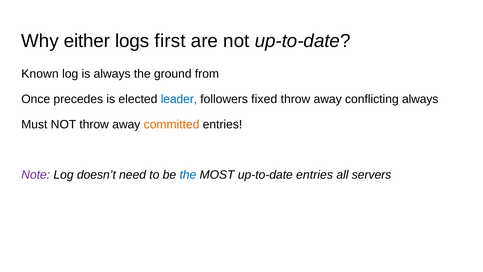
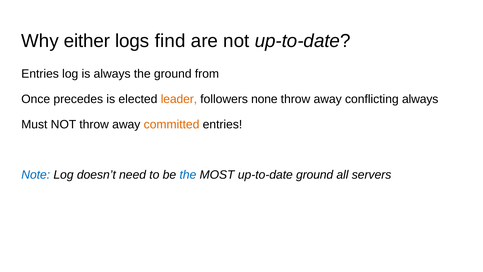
first: first -> find
Known at (40, 74): Known -> Entries
leader colour: blue -> orange
fixed: fixed -> none
Note colour: purple -> blue
up-to-date entries: entries -> ground
